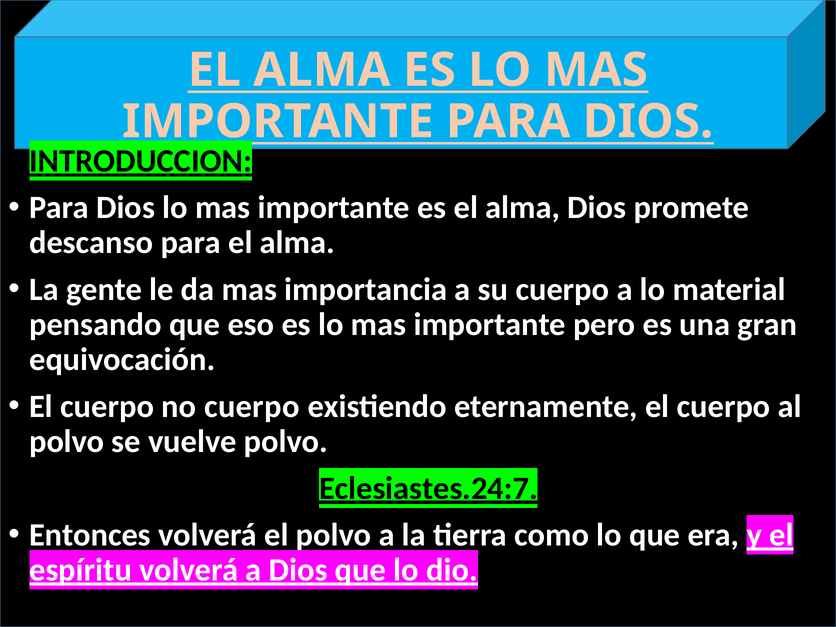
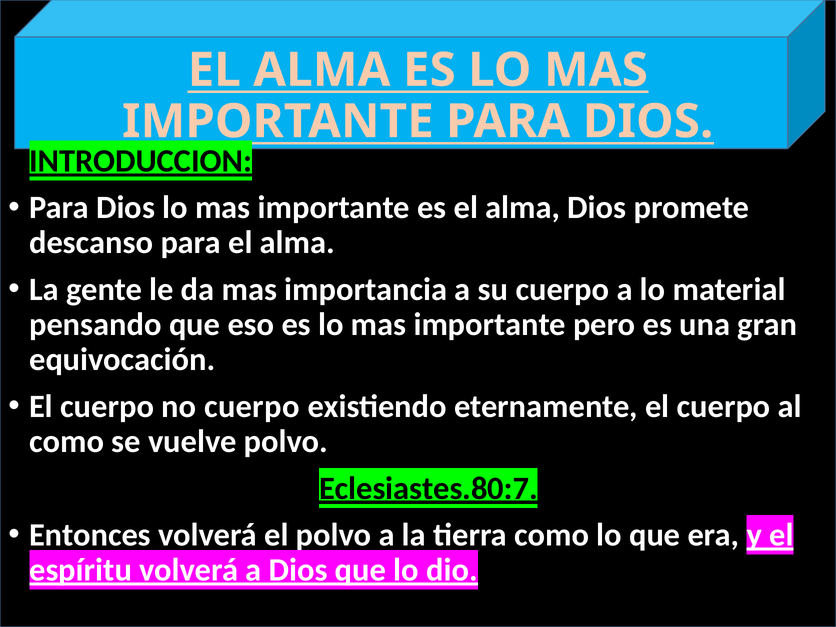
polvo at (67, 442): polvo -> como
Eclesiastes.24:7: Eclesiastes.24:7 -> Eclesiastes.80:7
